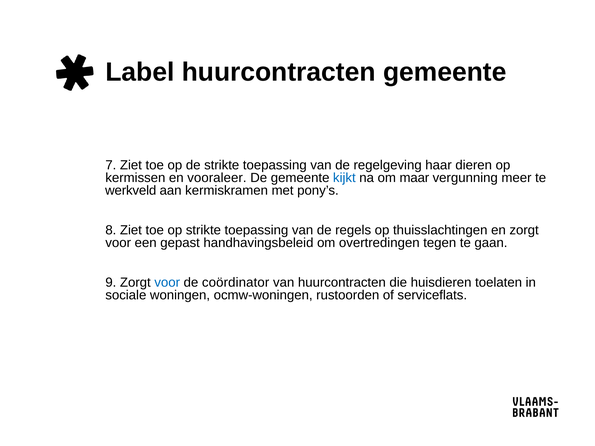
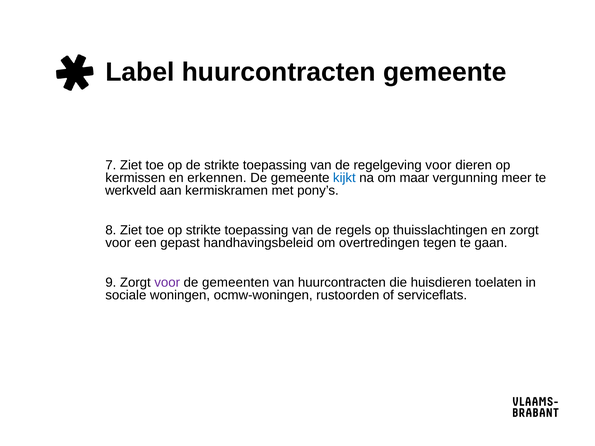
regelgeving haar: haar -> voor
vooraleer: vooraleer -> erkennen
voor at (167, 283) colour: blue -> purple
coördinator: coördinator -> gemeenten
